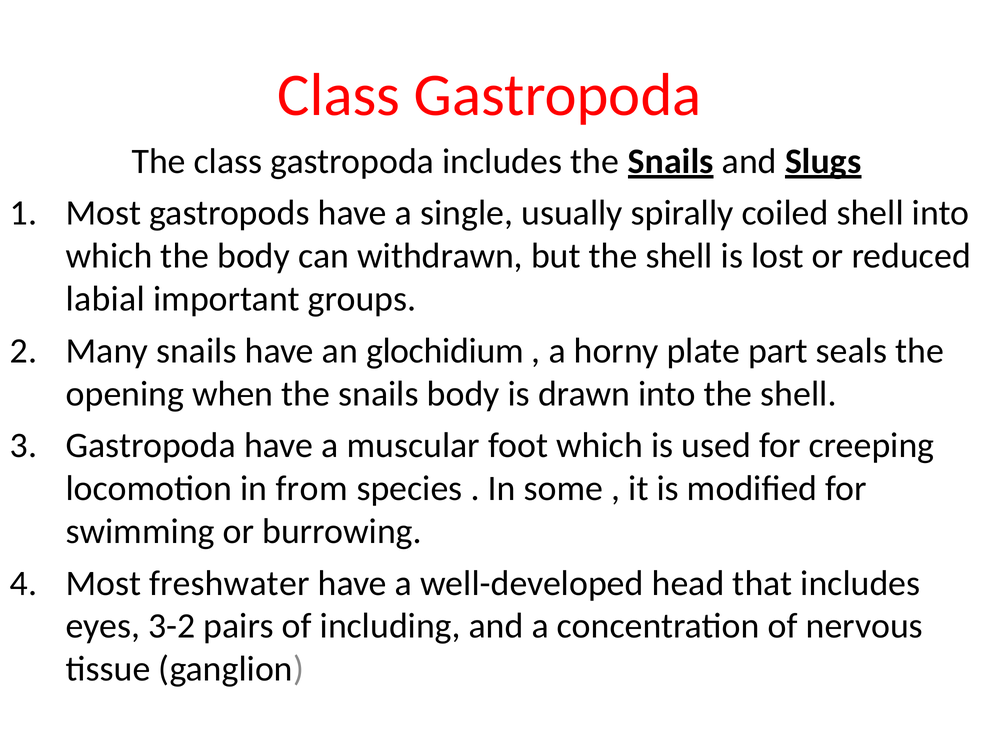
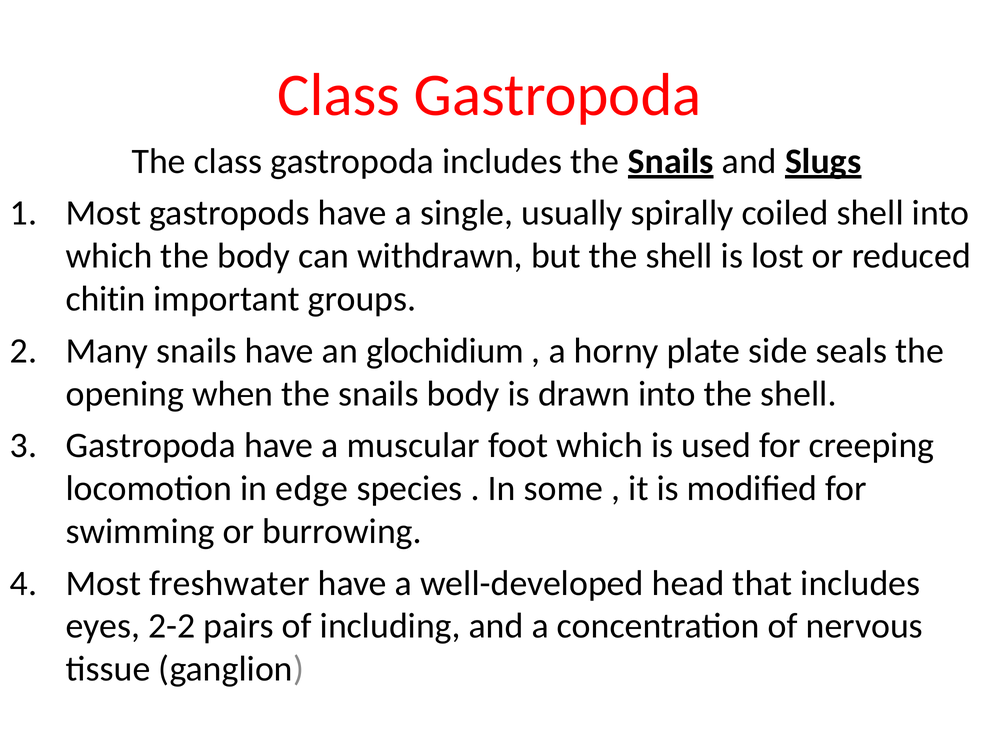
labial: labial -> chitin
part: part -> side
from: from -> edge
3-2: 3-2 -> 2-2
